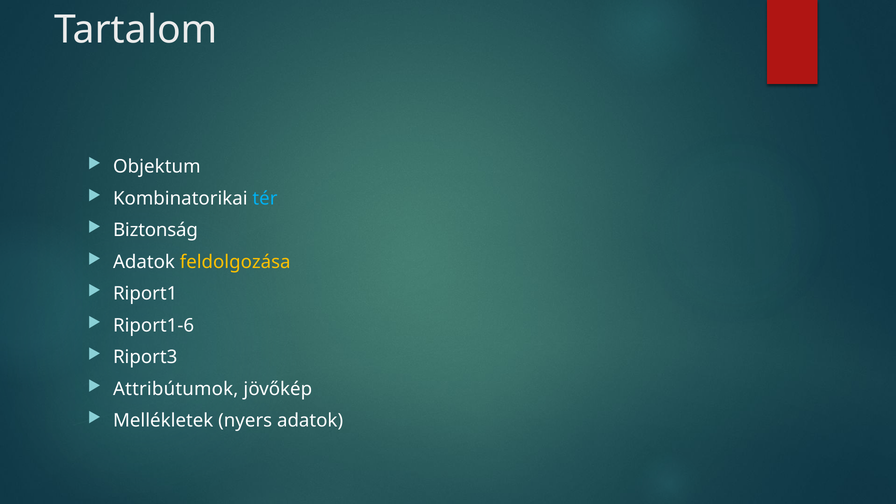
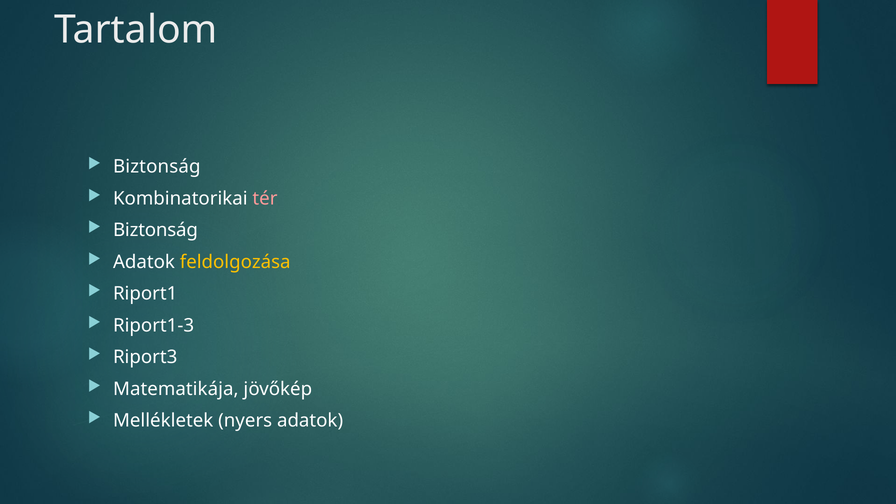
Objektum at (157, 167): Objektum -> Biztonság
tér colour: light blue -> pink
Riport1-6: Riport1-6 -> Riport1-3
Attribútumok: Attribútumok -> Matematikája
